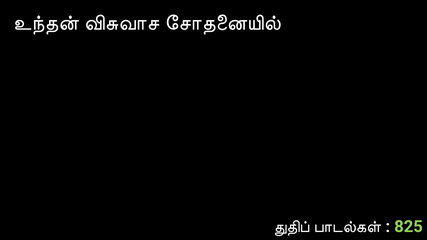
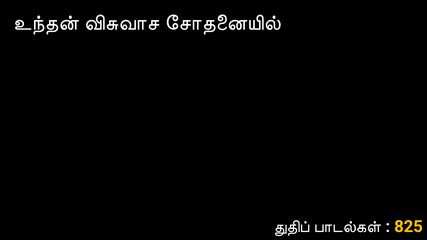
825 colour: light green -> yellow
